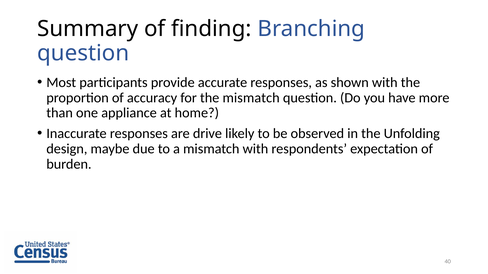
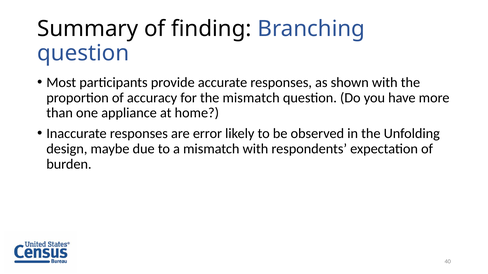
drive: drive -> error
